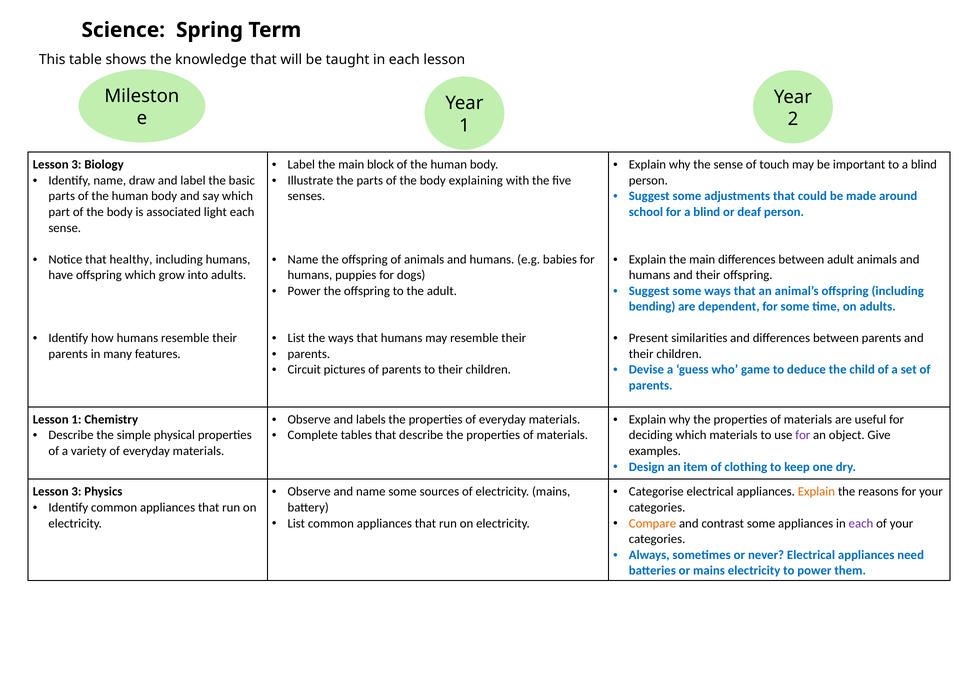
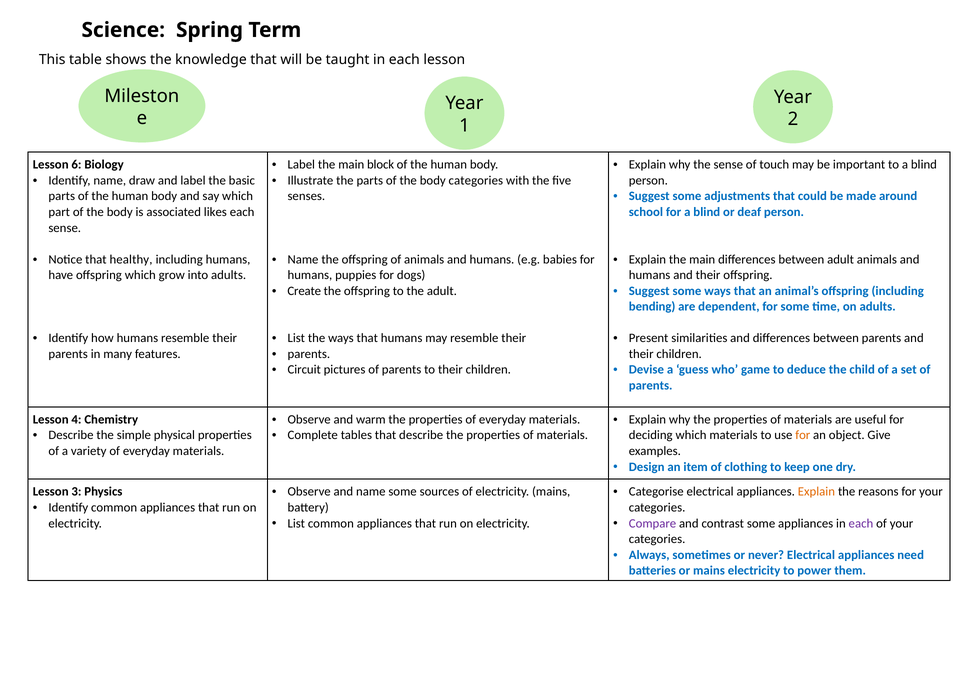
3 at (76, 165): 3 -> 6
body explaining: explaining -> categories
light: light -> likes
Power at (304, 291): Power -> Create
labels: labels -> warm
Lesson 1: 1 -> 4
for at (803, 435) colour: purple -> orange
Compare colour: orange -> purple
